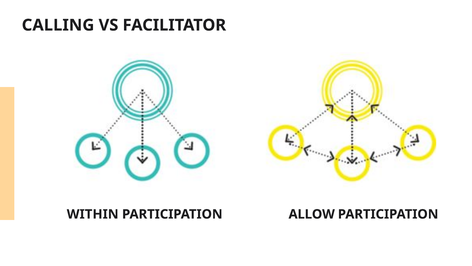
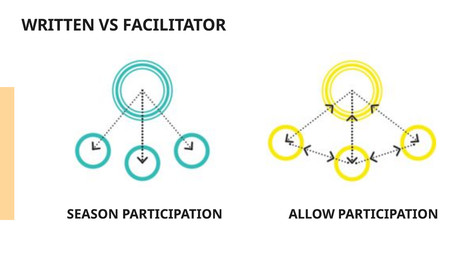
CALLING: CALLING -> WRITTEN
WITHIN: WITHIN -> SEASON
